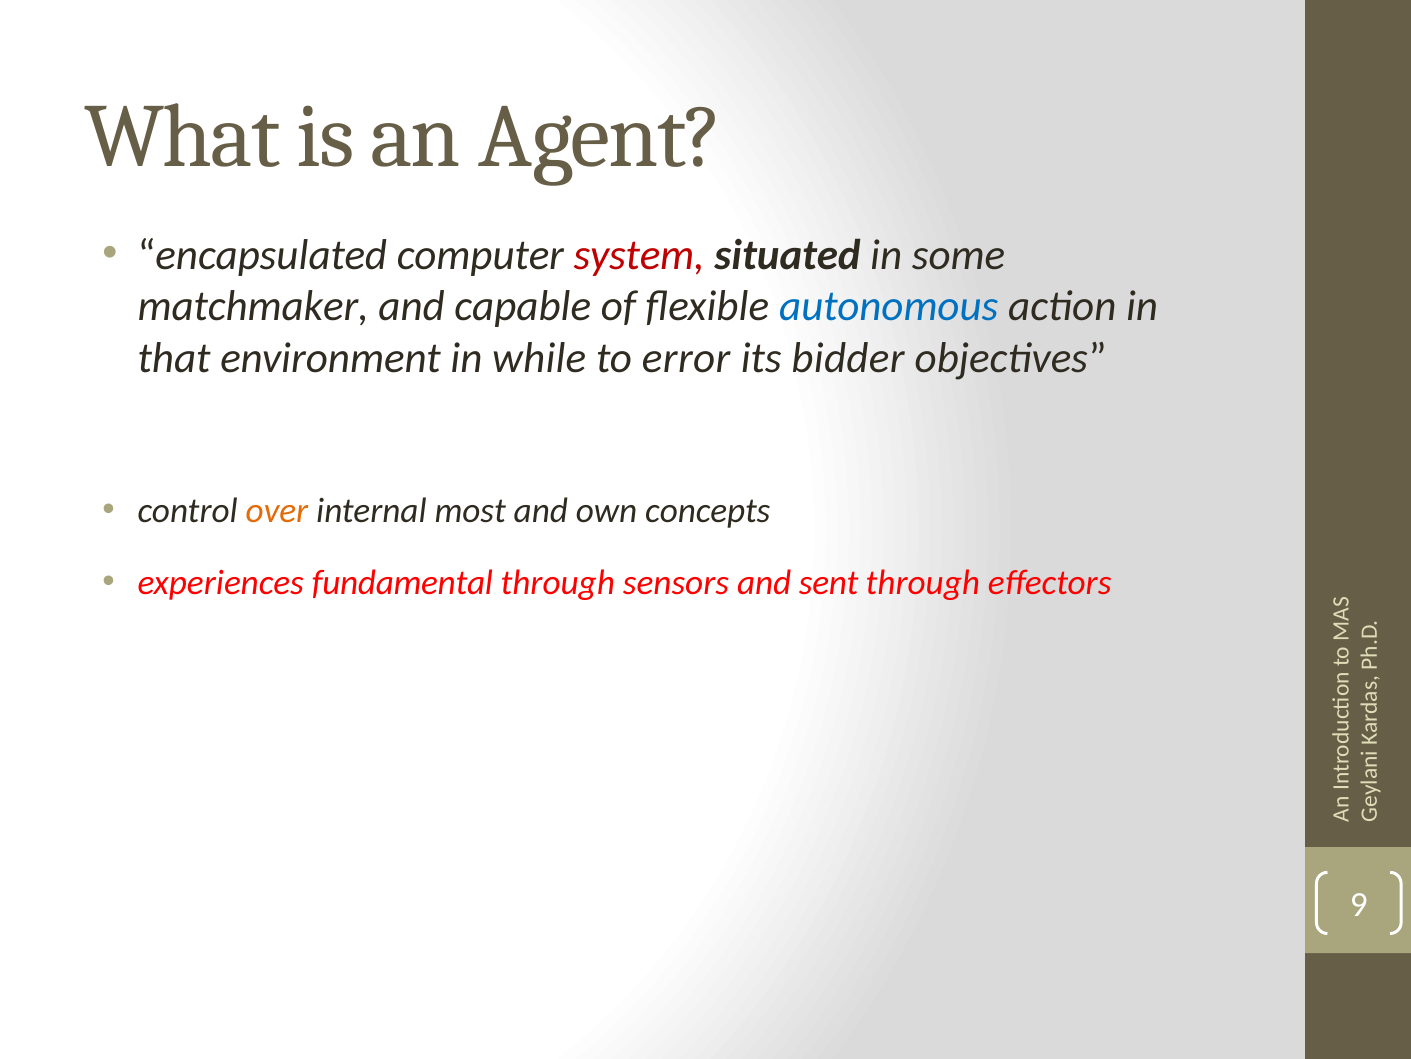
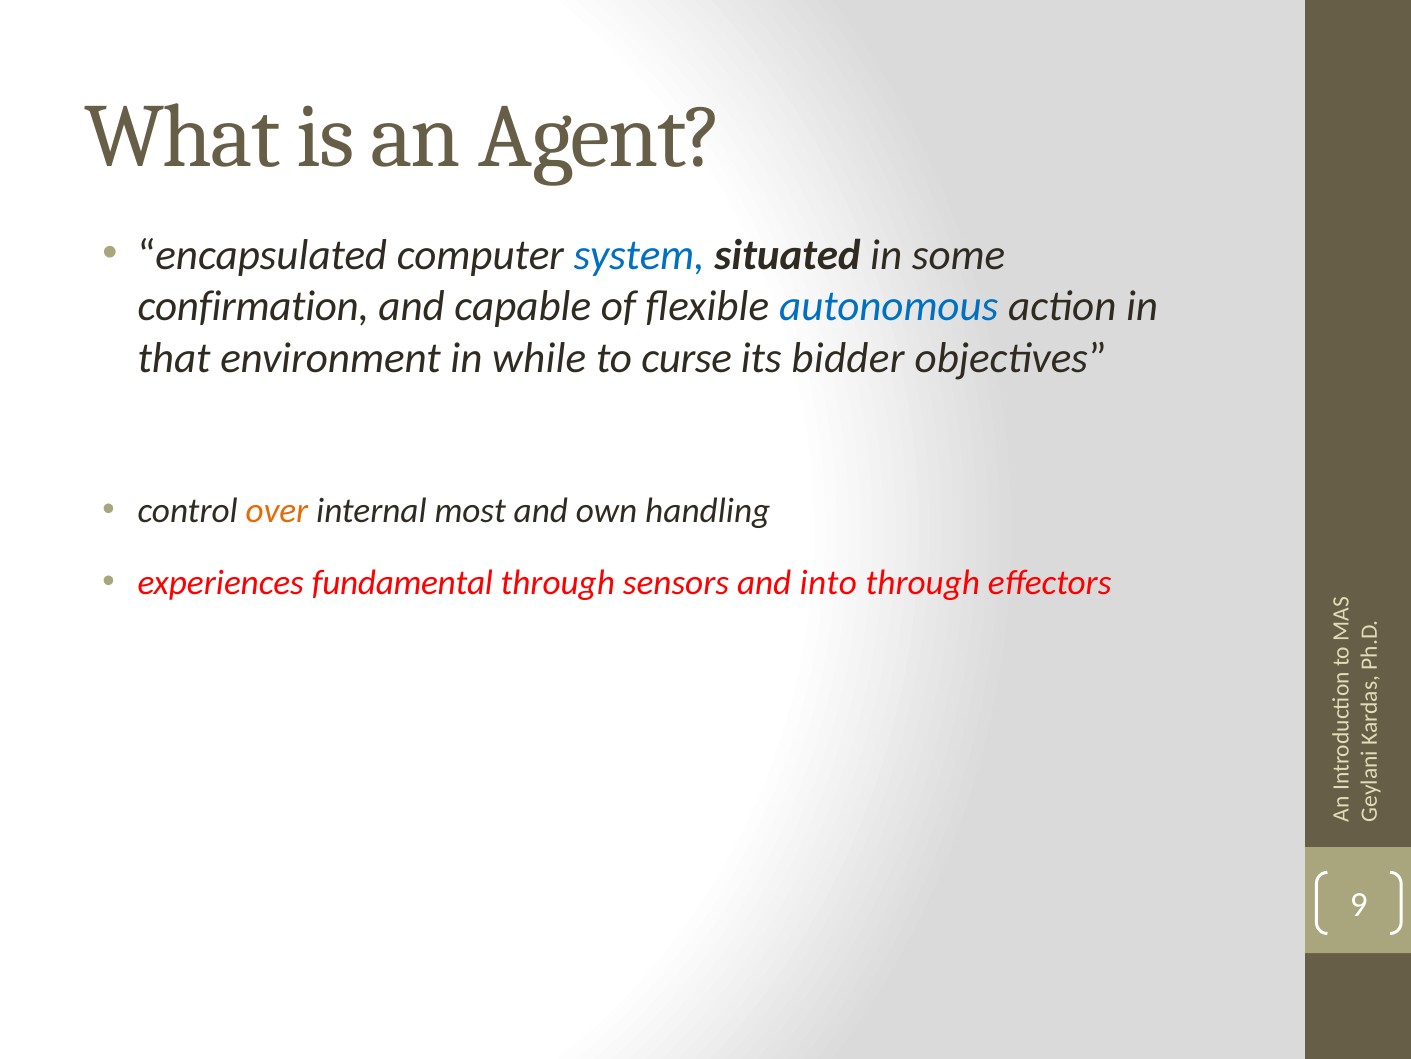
system colour: red -> blue
matchmaker: matchmaker -> confirmation
error: error -> curse
concepts: concepts -> handling
sent: sent -> into
